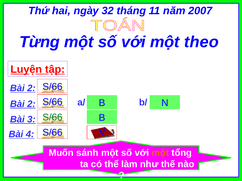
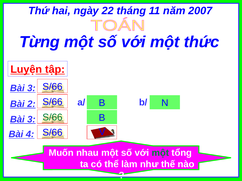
32: 32 -> 22
theo: theo -> thức
2 at (31, 88): 2 -> 3
sánh: sánh -> nhau
một at (160, 153) colour: orange -> green
